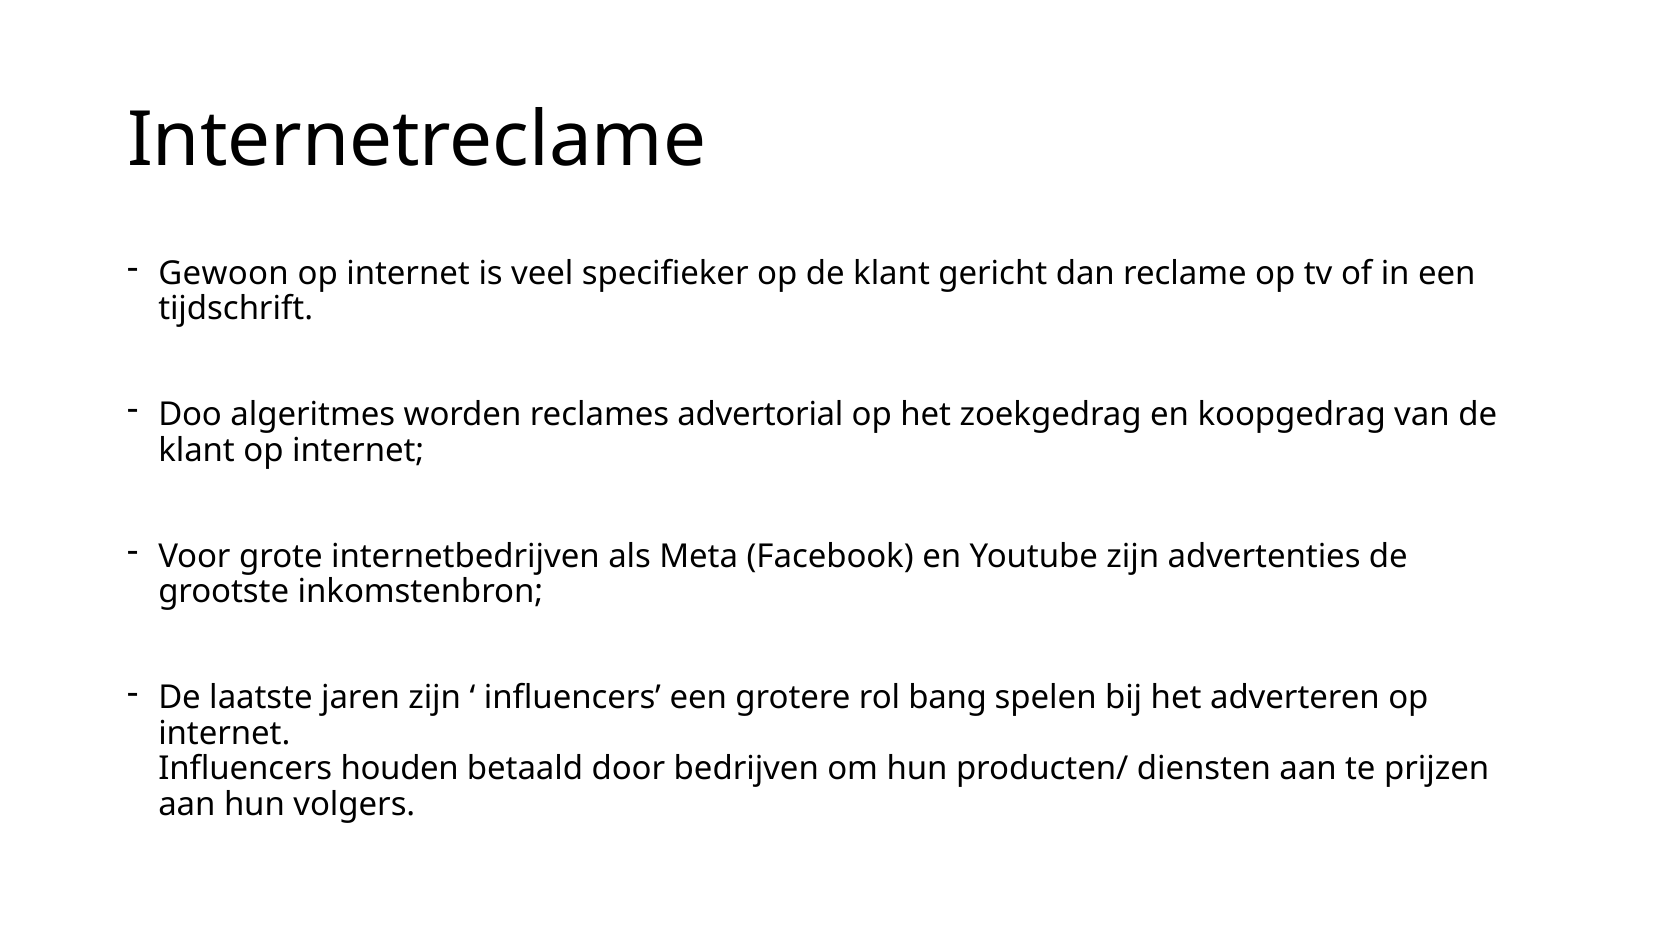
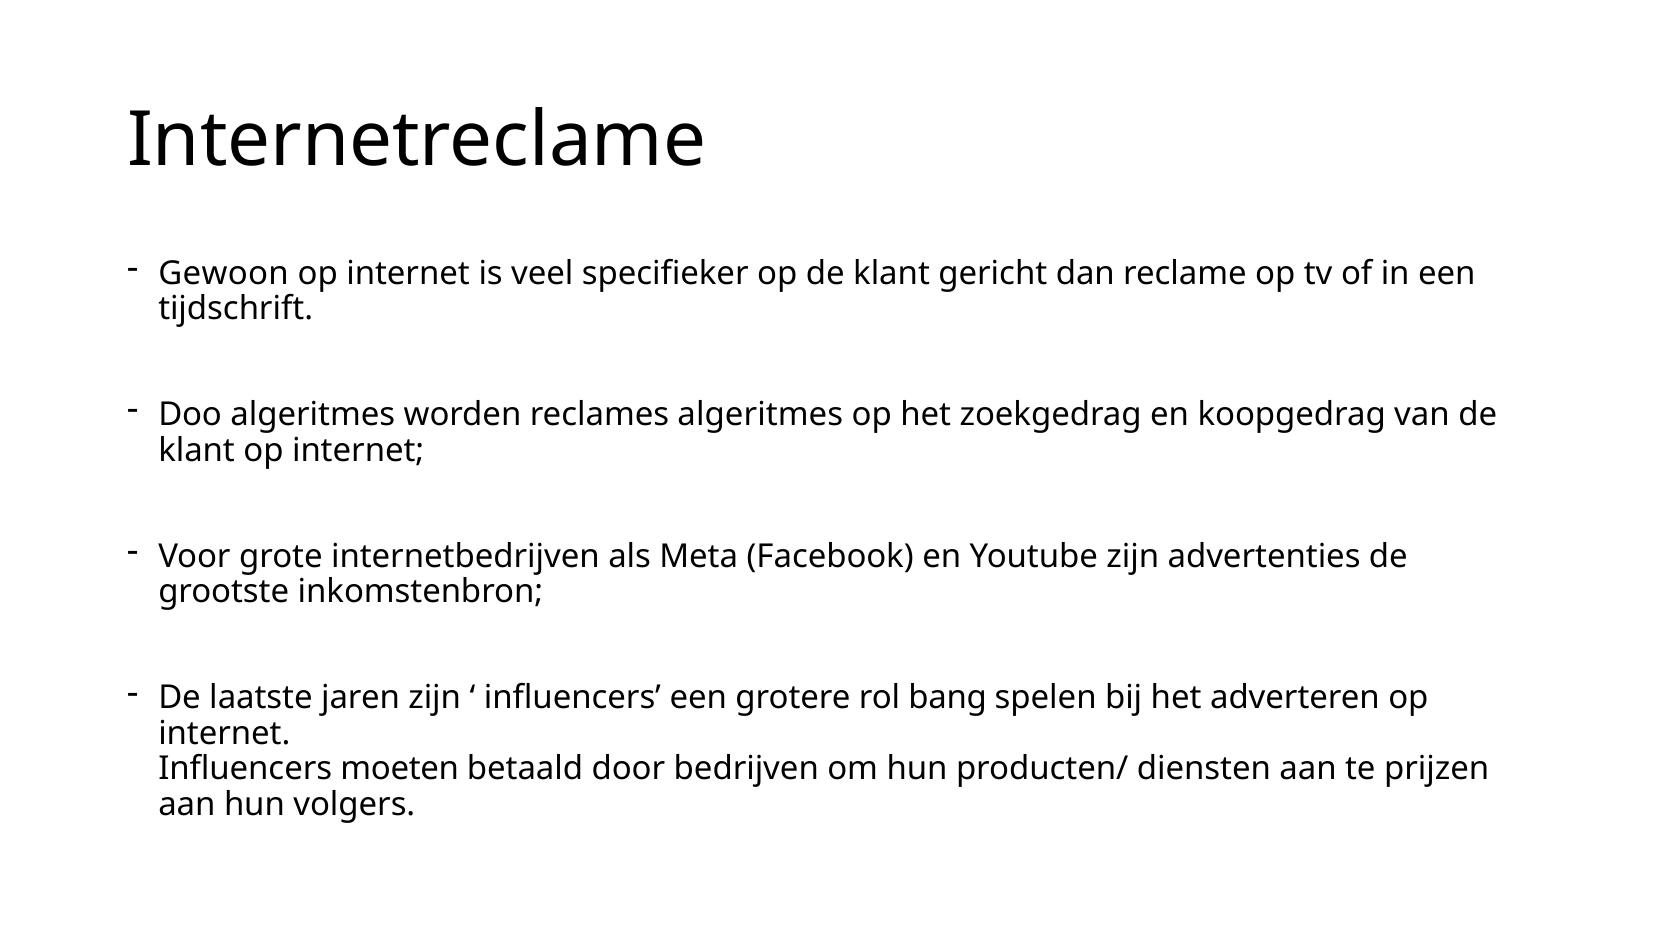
reclames advertorial: advertorial -> algeritmes
houden: houden -> moeten
